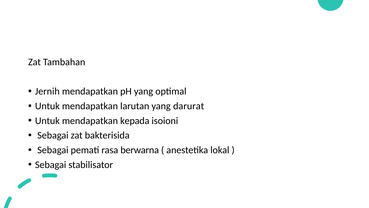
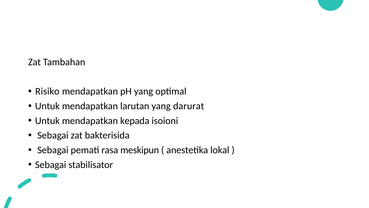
Jernih: Jernih -> Risiko
berwarna: berwarna -> meskipun
